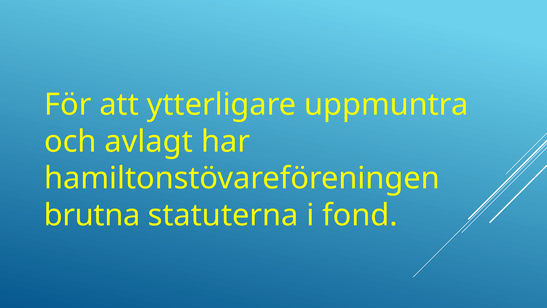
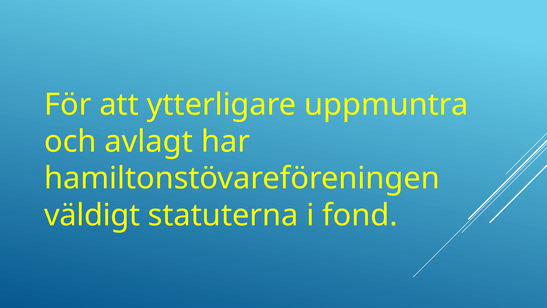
brutna: brutna -> väldigt
